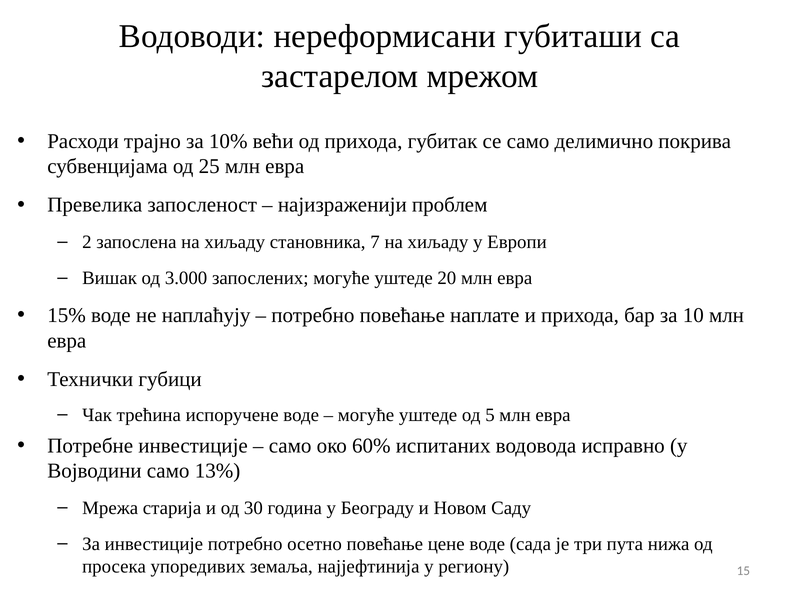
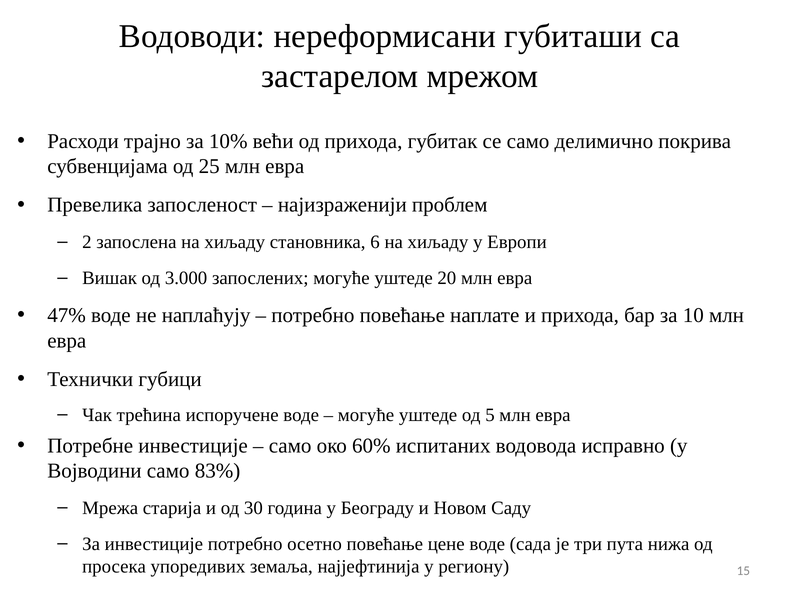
7: 7 -> 6
15%: 15% -> 47%
13%: 13% -> 83%
